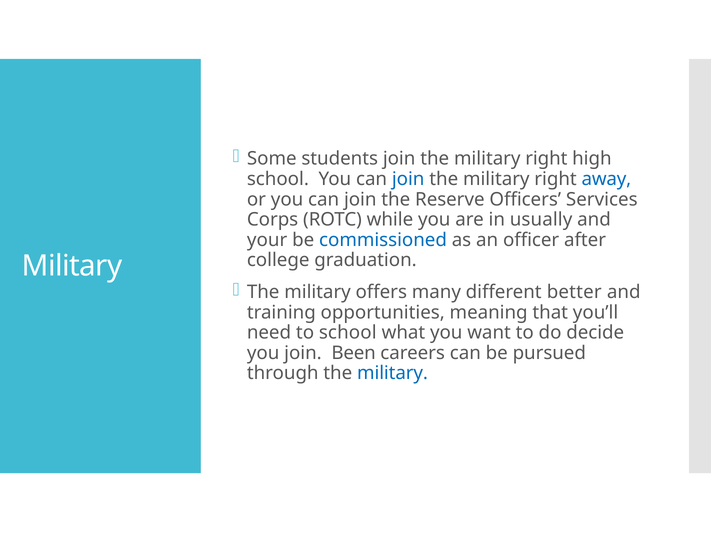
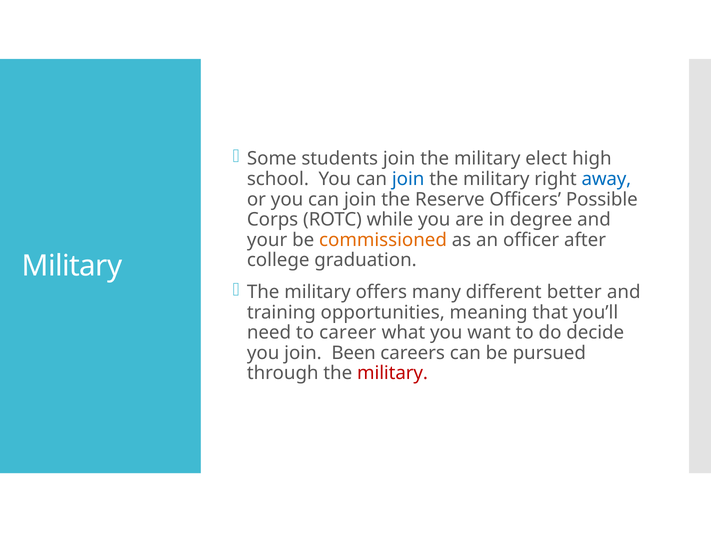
right at (546, 159): right -> elect
Services: Services -> Possible
usually: usually -> degree
commissioned colour: blue -> orange
to school: school -> career
military at (393, 373) colour: blue -> red
